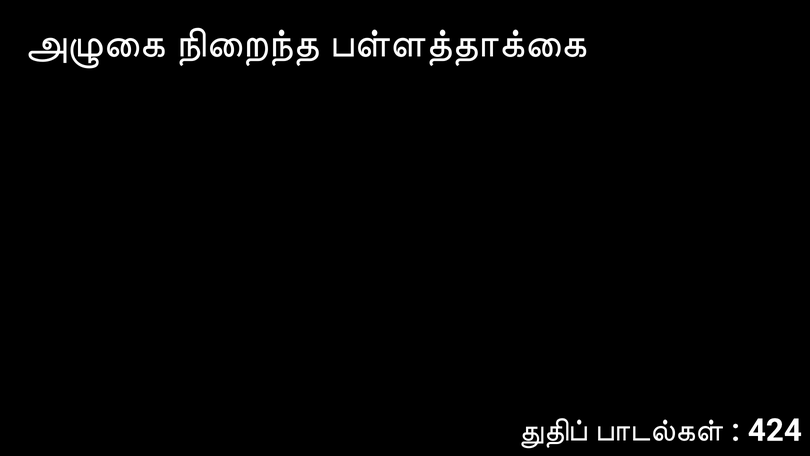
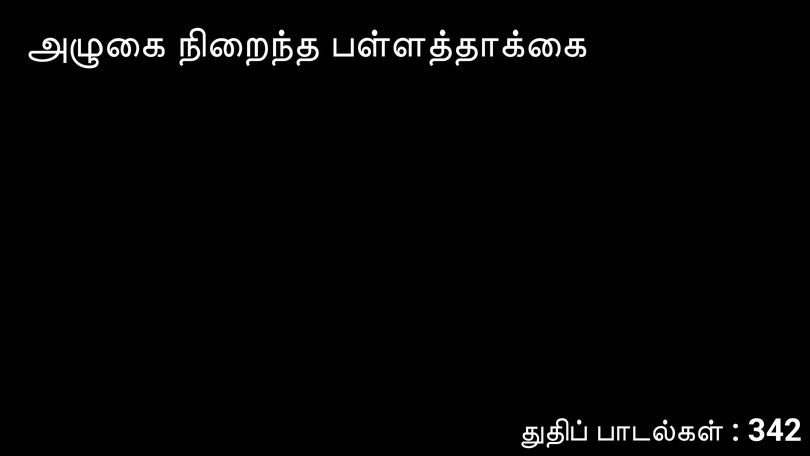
424: 424 -> 342
